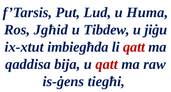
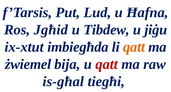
Huma: Huma -> Ħafna
qatt at (134, 47) colour: red -> orange
qaddisa: qaddisa -> żwiemel
is-ġens: is-ġens -> is-għal
